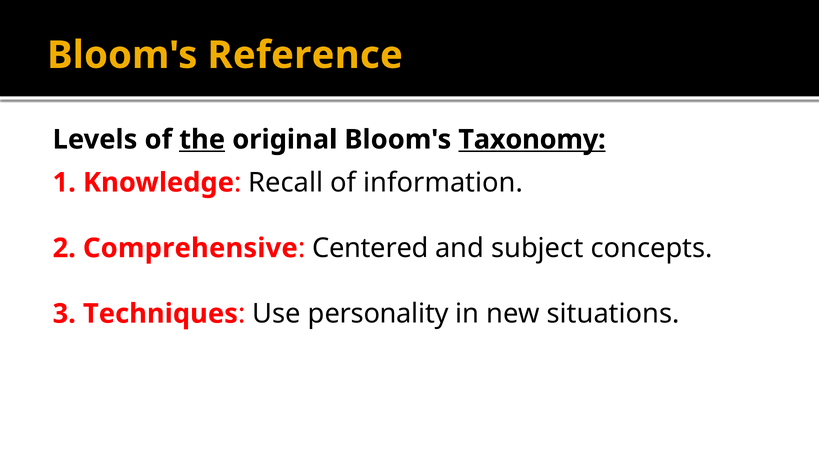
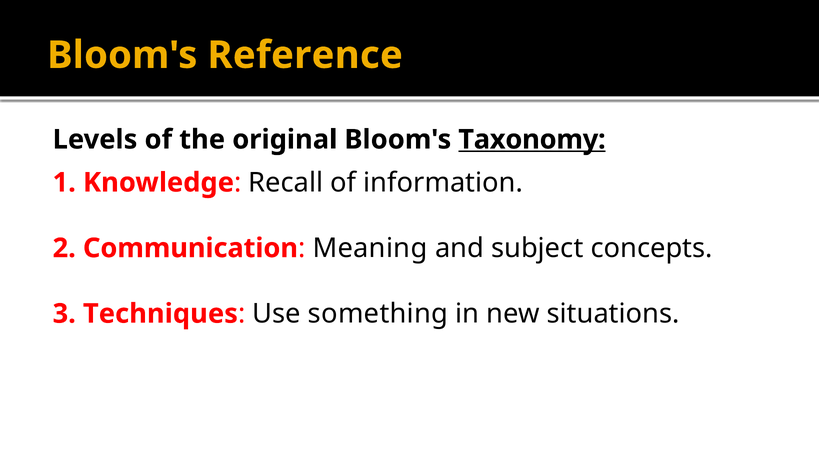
the underline: present -> none
Comprehensive: Comprehensive -> Communication
Centered: Centered -> Meaning
personality: personality -> something
